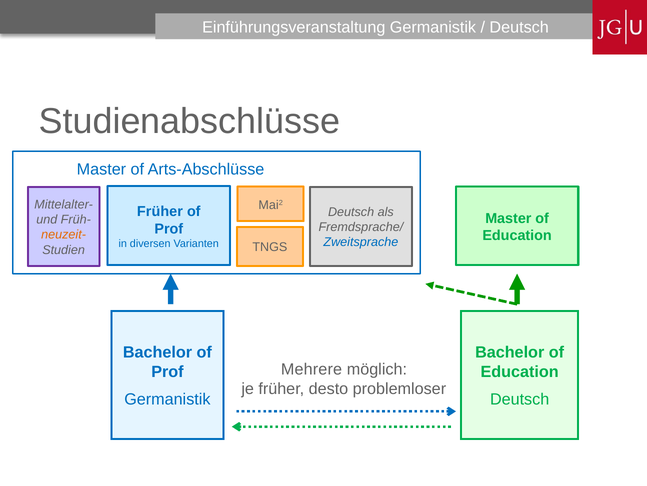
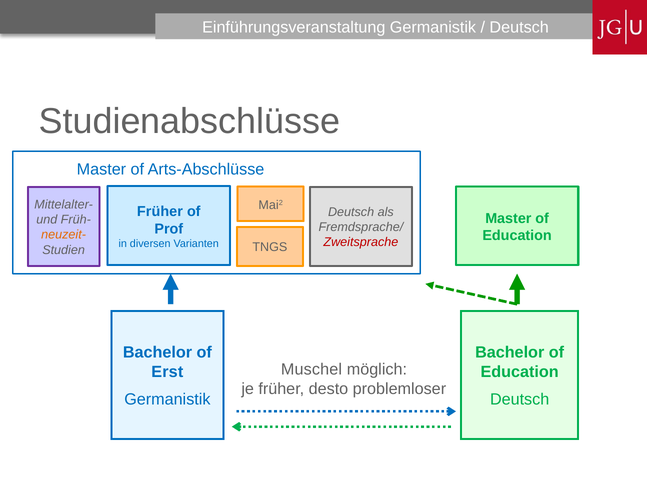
Zweitsprache colour: blue -> red
Mehrere: Mehrere -> Muschel
Prof at (167, 371): Prof -> Erst
